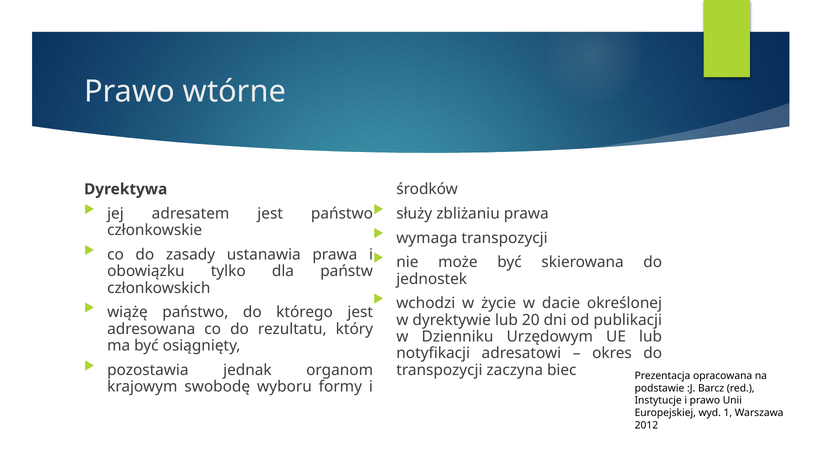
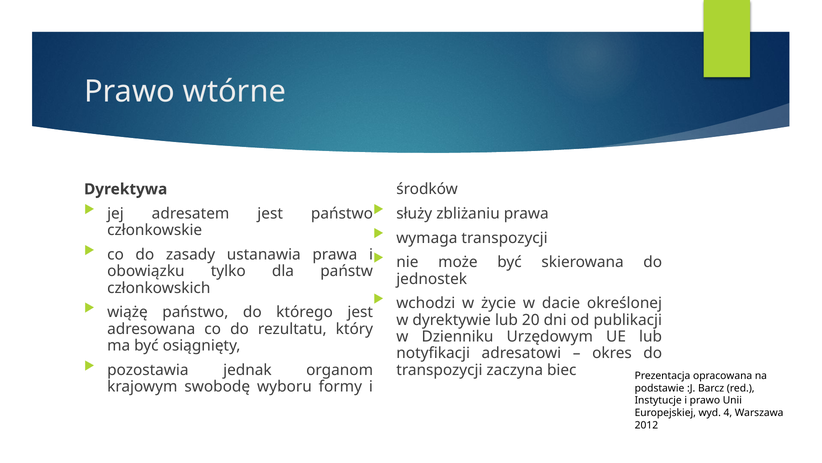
1: 1 -> 4
